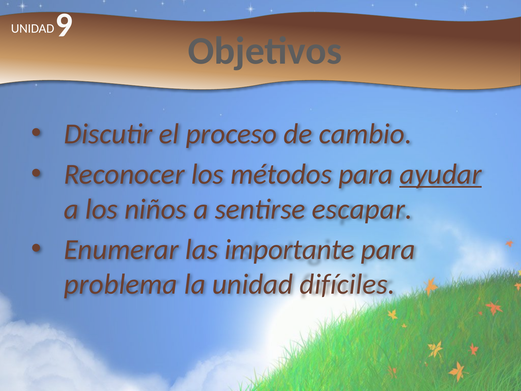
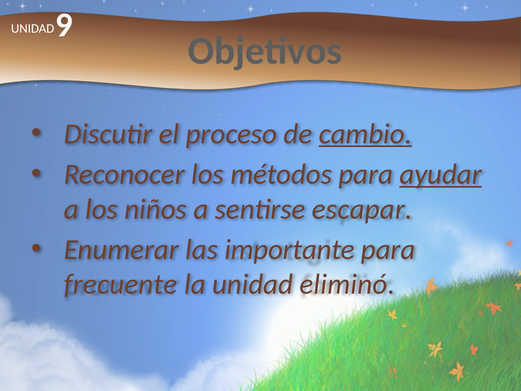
cambio underline: none -> present
problema: problema -> frecuente
difíciles: difíciles -> eliminó
